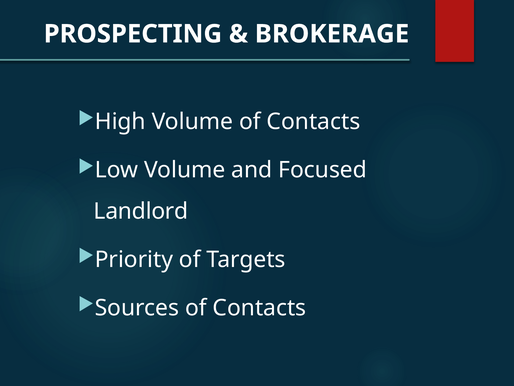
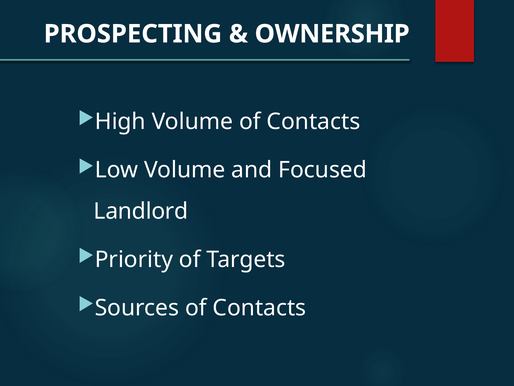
BROKERAGE: BROKERAGE -> OWNERSHIP
